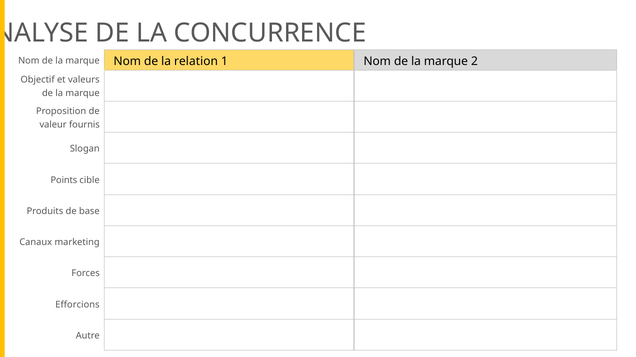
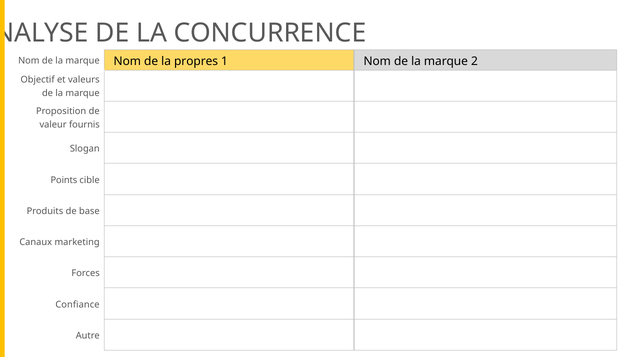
relation: relation -> propres
Efforcions: Efforcions -> Confiance
